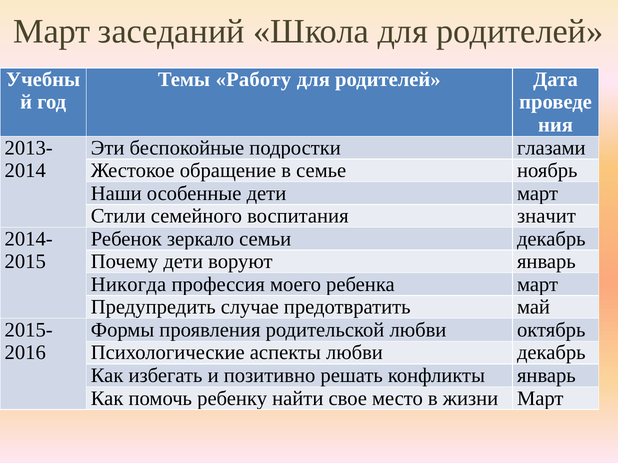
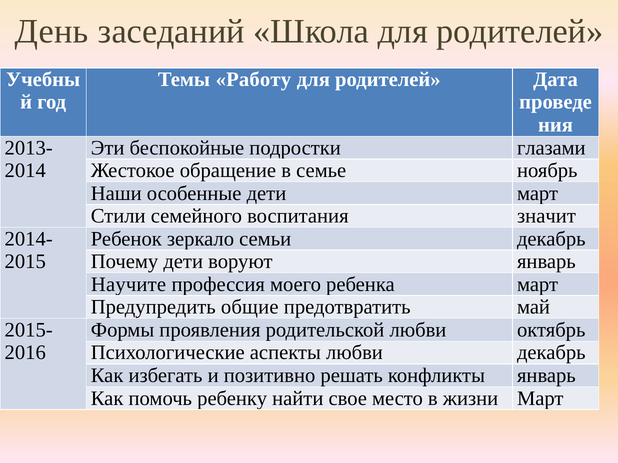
Март at (52, 32): Март -> День
Никогда: Никогда -> Научите
случае: случае -> общие
